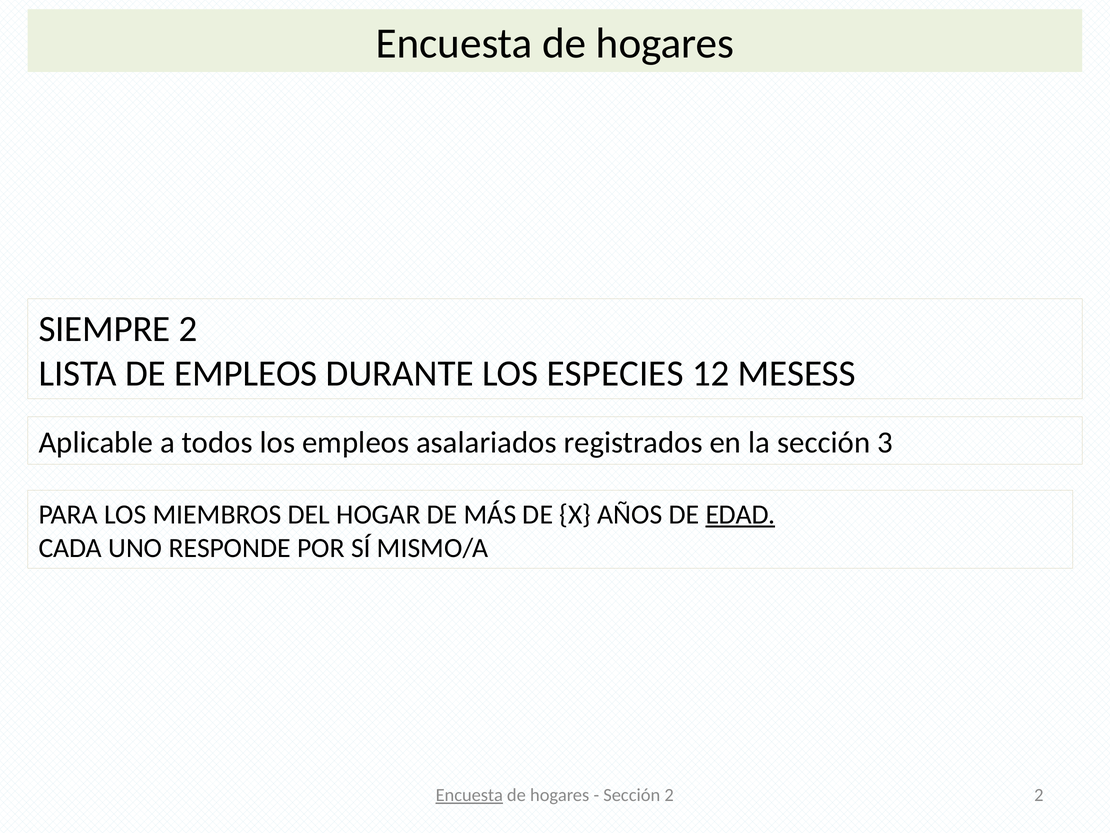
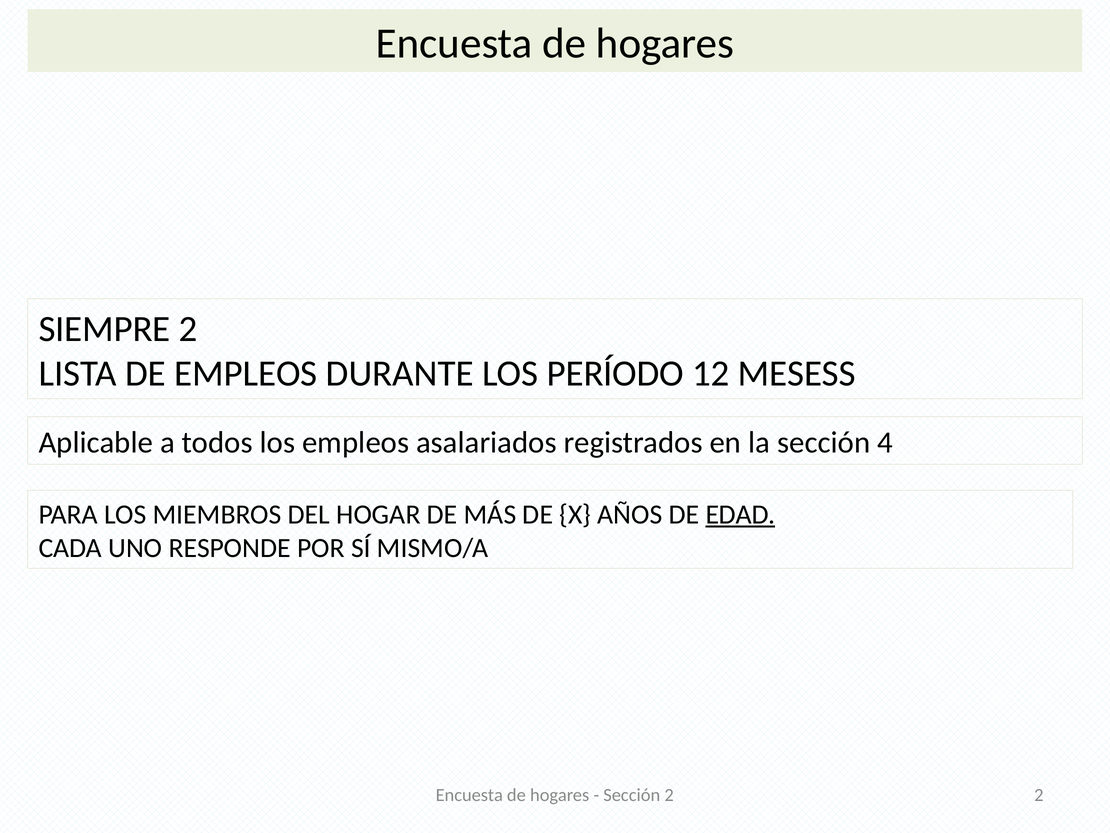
ESPECIES: ESPECIES -> PERÍODO
3: 3 -> 4
Encuesta at (469, 795) underline: present -> none
